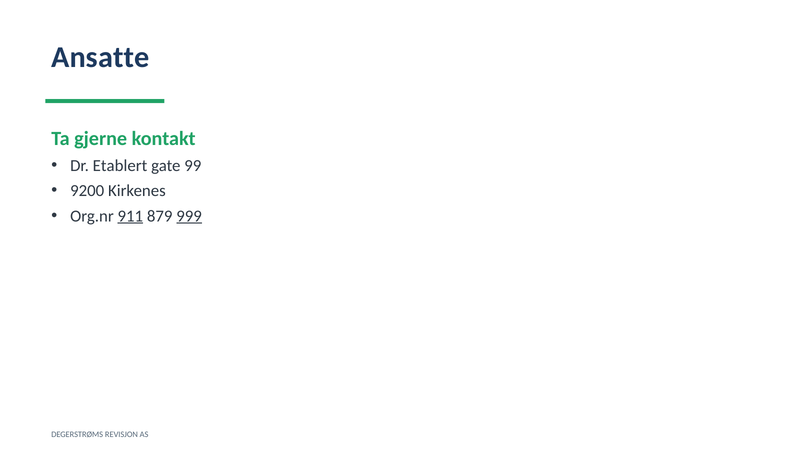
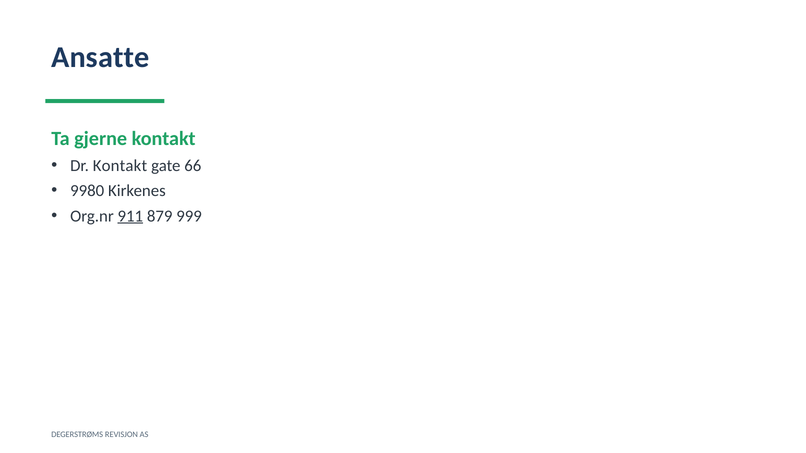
Dr Etablert: Etablert -> Kontakt
99: 99 -> 66
9200: 9200 -> 9980
999 underline: present -> none
